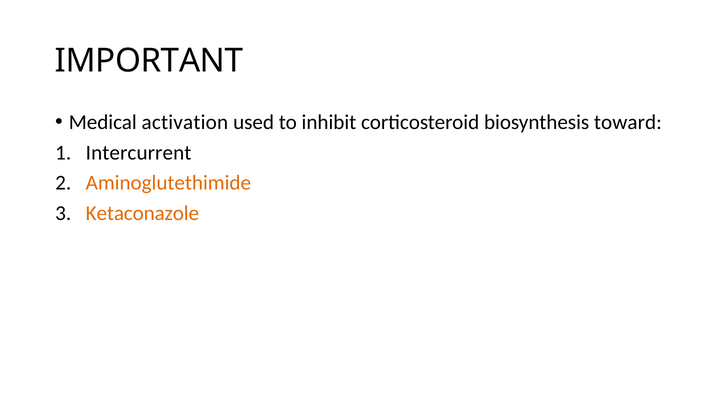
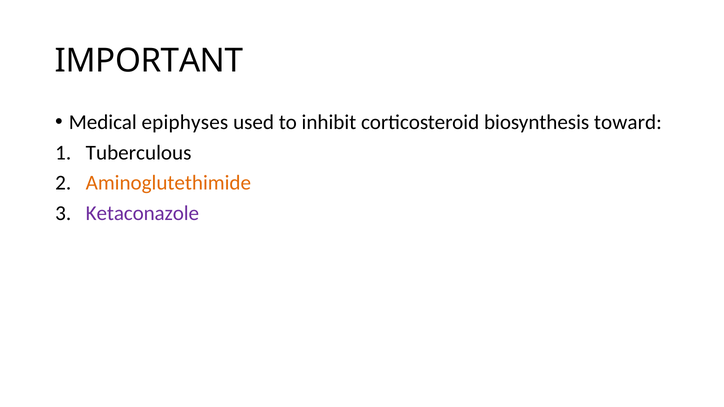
activation: activation -> epiphyses
Intercurrent: Intercurrent -> Tuberculous
Ketaconazole colour: orange -> purple
